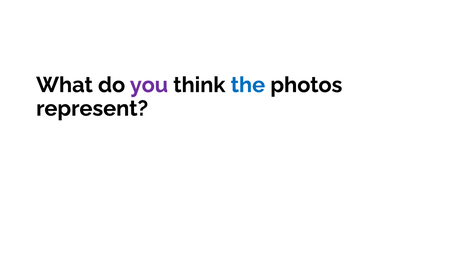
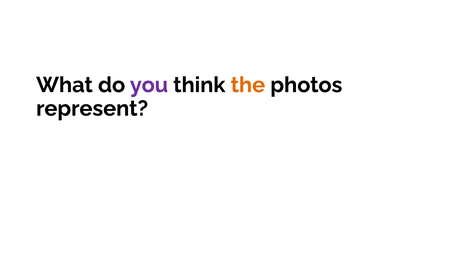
the colour: blue -> orange
